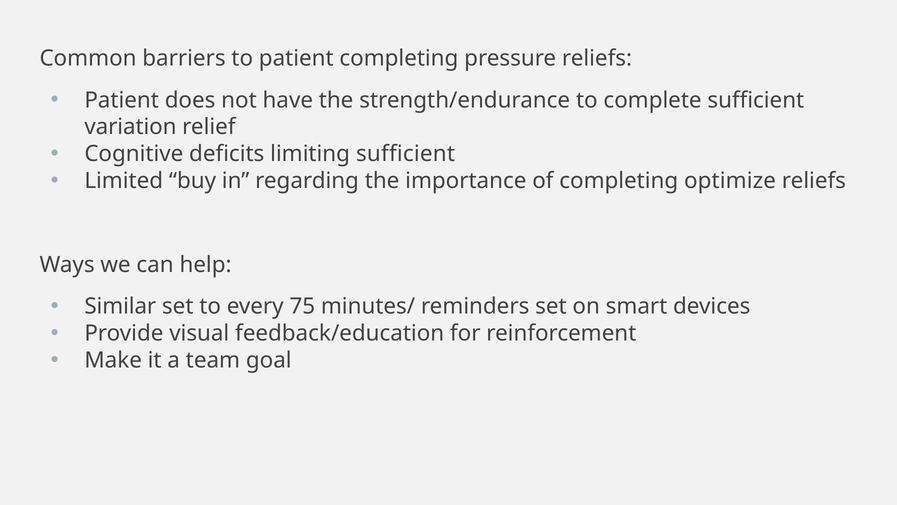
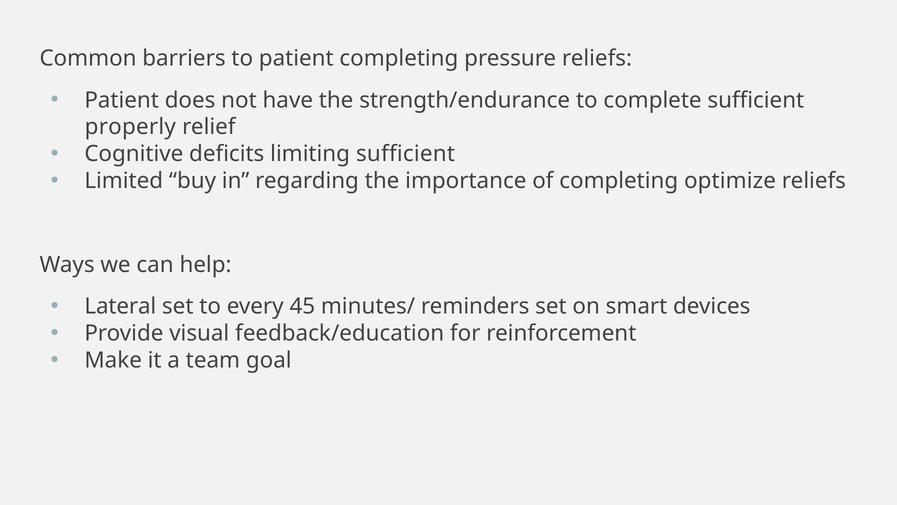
variation: variation -> properly
Similar: Similar -> Lateral
75: 75 -> 45
